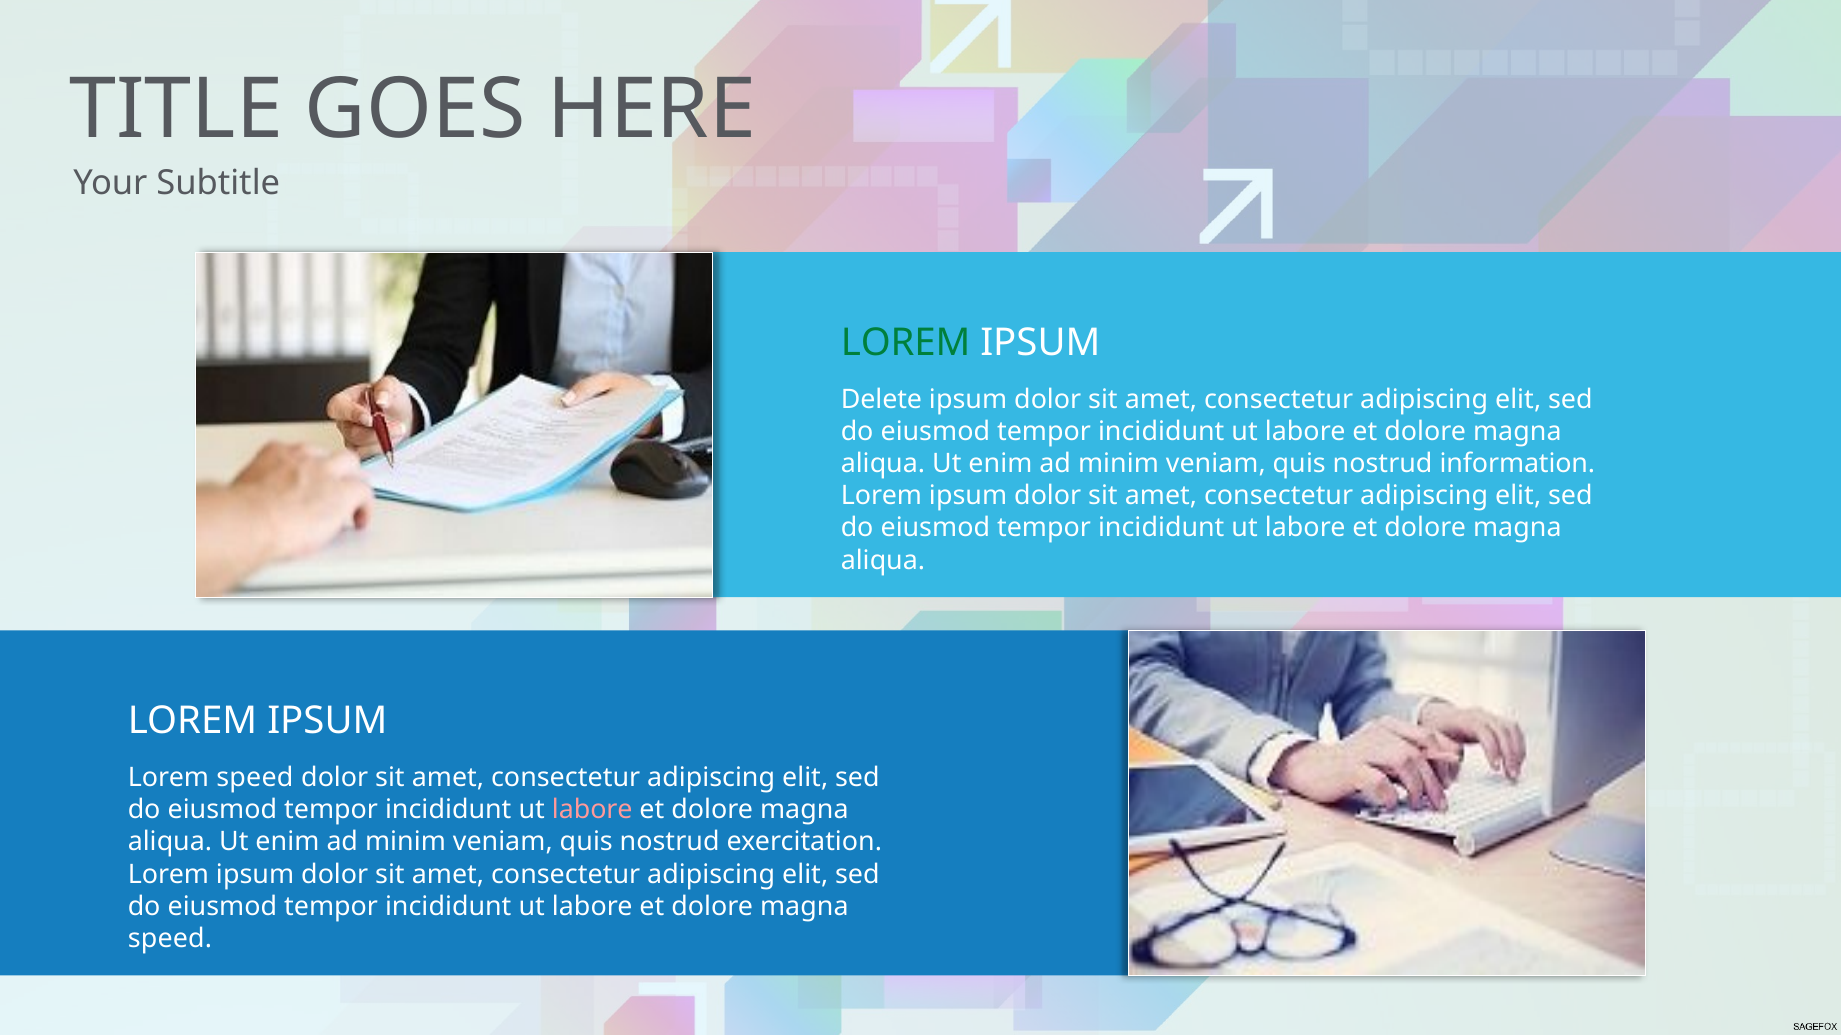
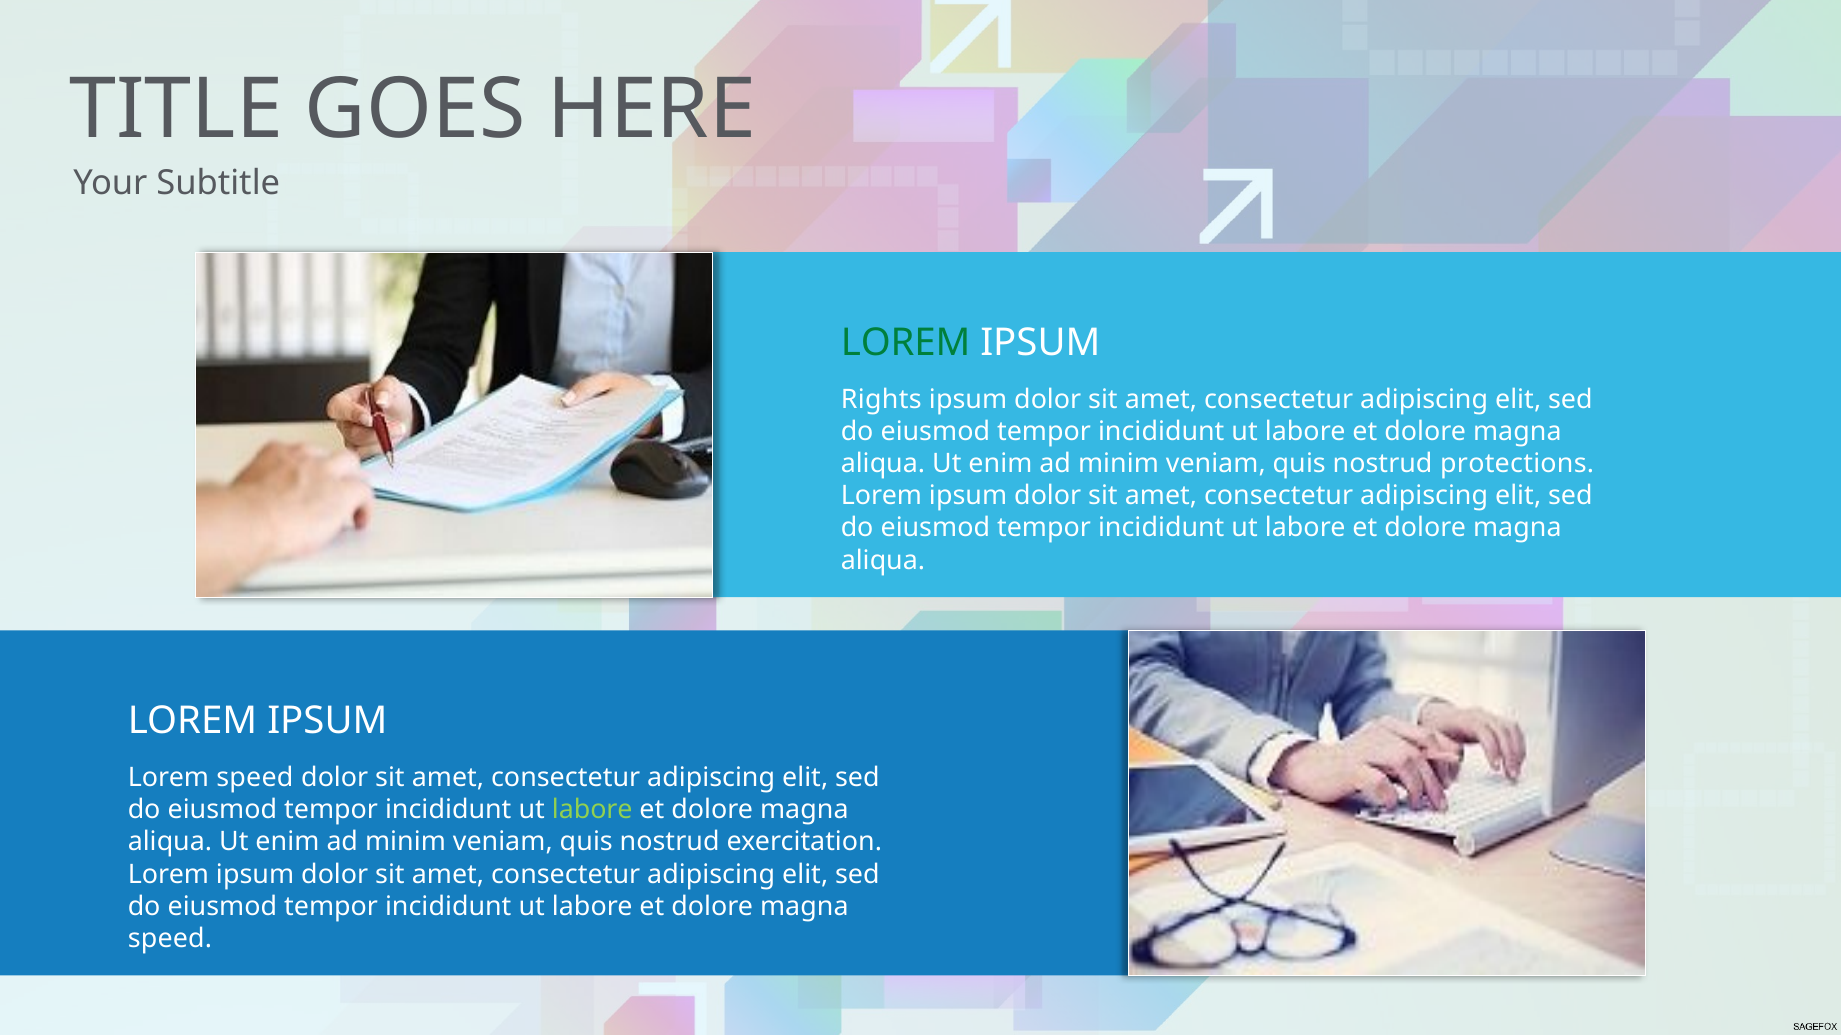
Delete: Delete -> Rights
information: information -> protections
labore at (592, 810) colour: pink -> light green
